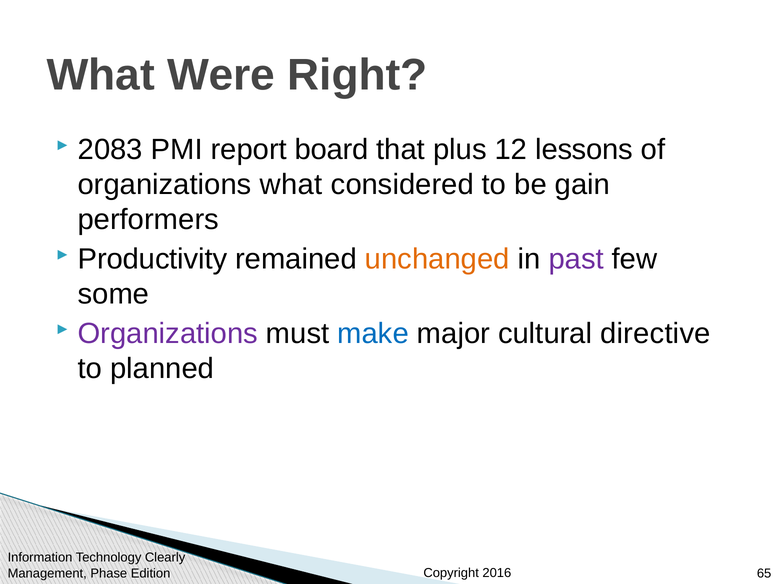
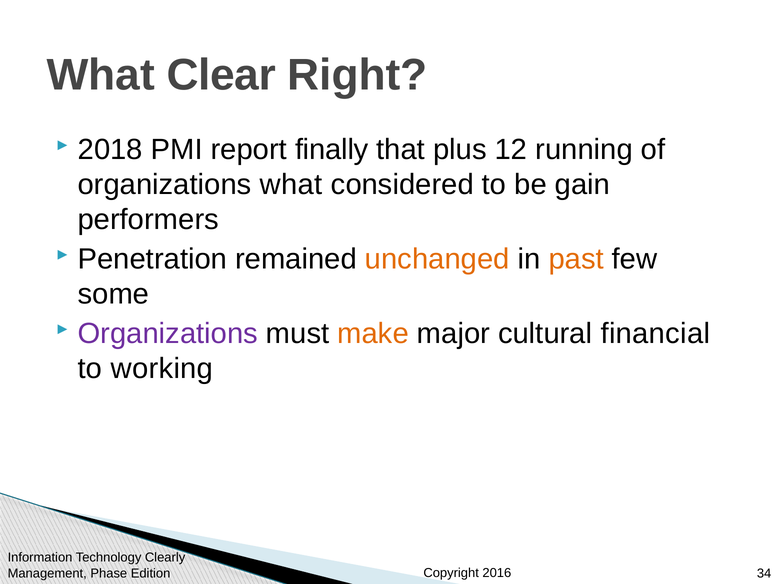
Were: Were -> Clear
2083: 2083 -> 2018
board: board -> finally
lessons: lessons -> running
Productivity: Productivity -> Penetration
past colour: purple -> orange
make colour: blue -> orange
directive: directive -> financial
planned: planned -> working
65: 65 -> 34
